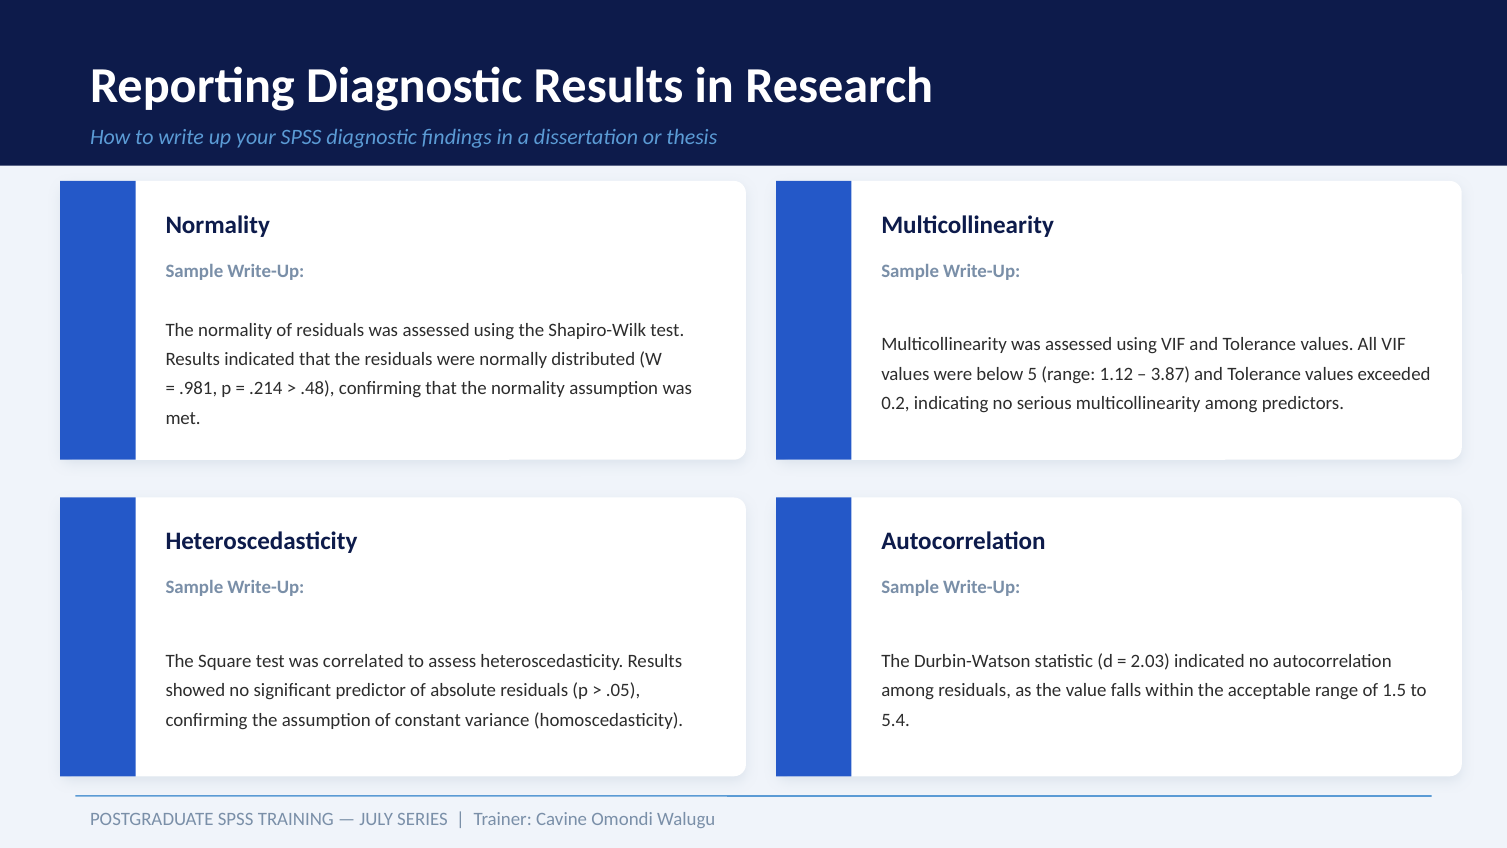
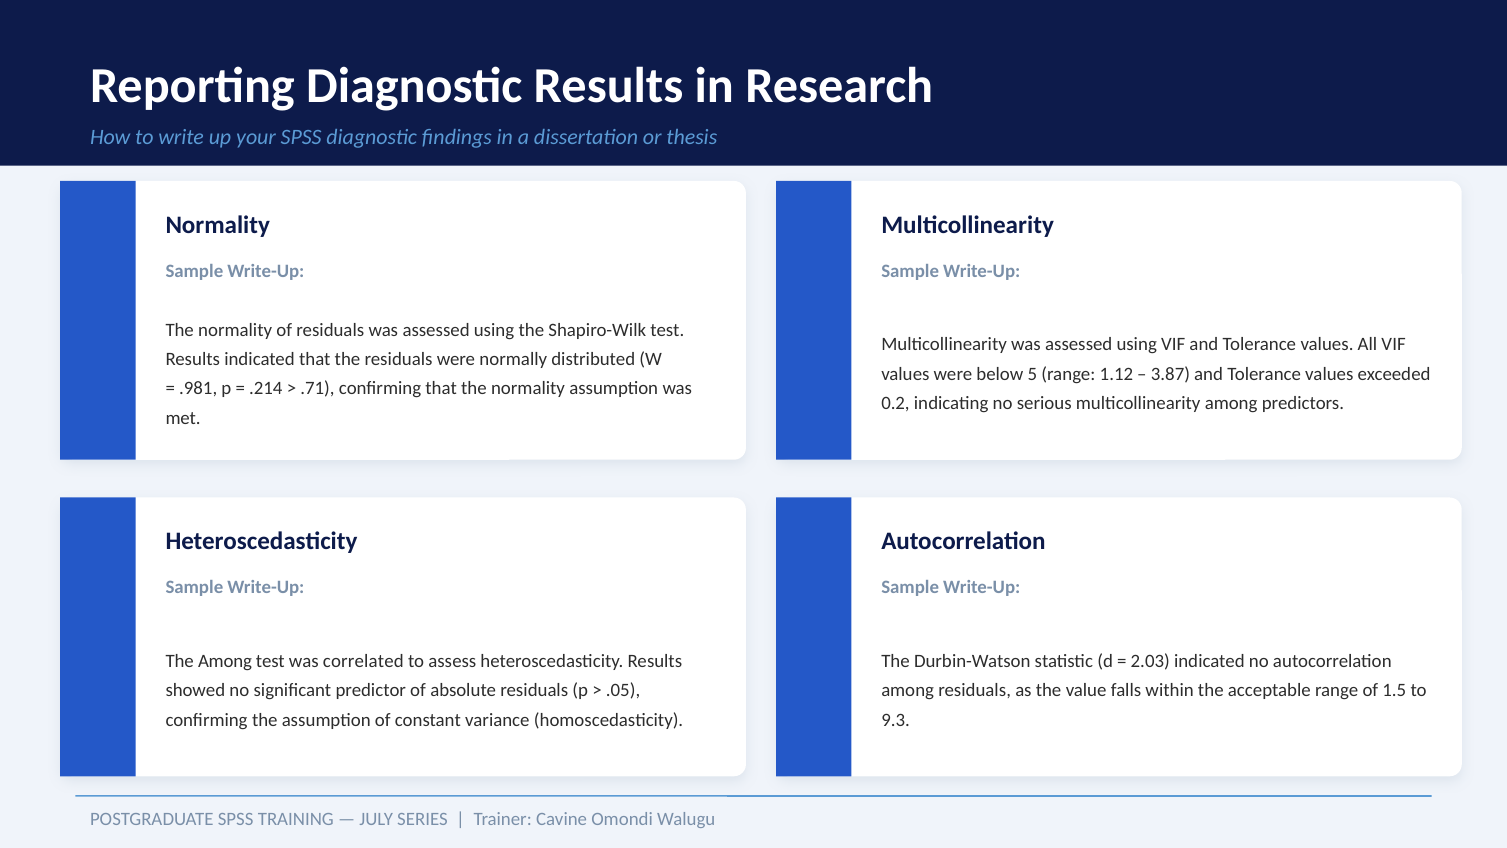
.48: .48 -> .71
The Square: Square -> Among
5.4: 5.4 -> 9.3
